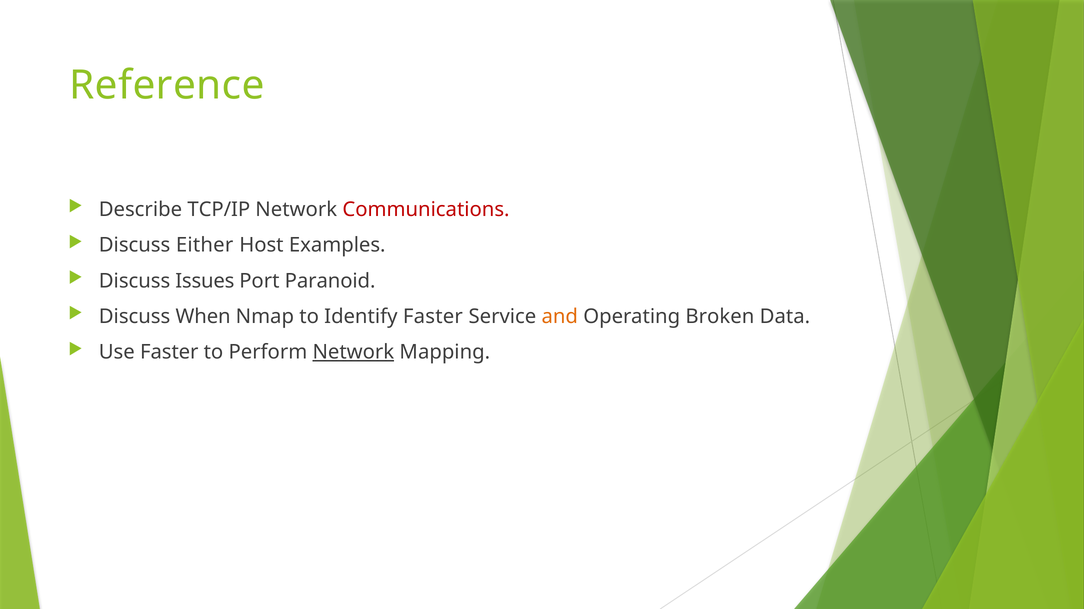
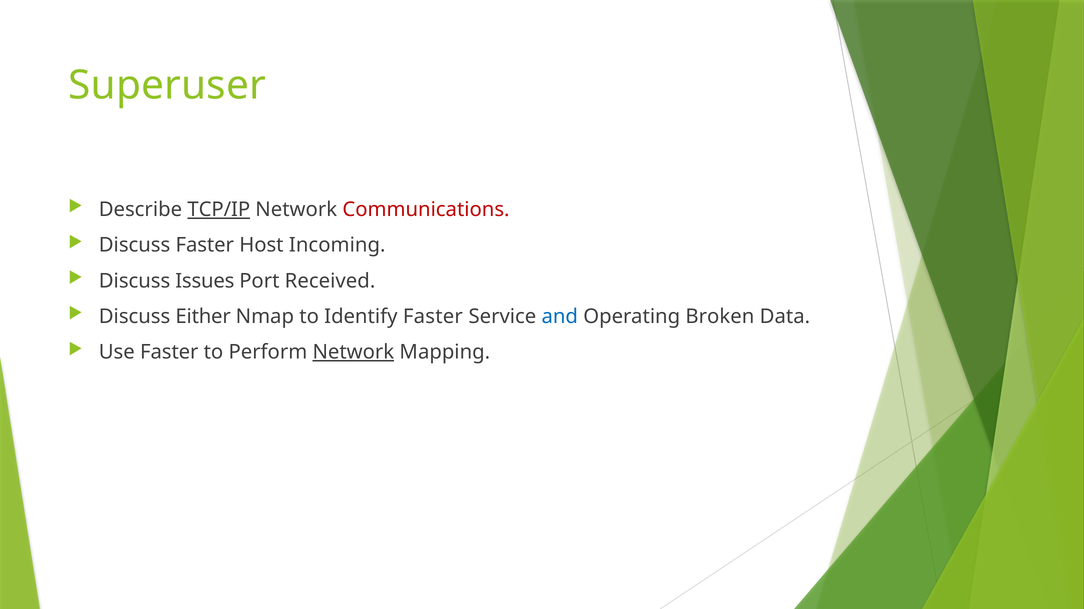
Reference: Reference -> Superuser
TCP/IP underline: none -> present
Discuss Either: Either -> Faster
Examples: Examples -> Incoming
Paranoid: Paranoid -> Received
When: When -> Either
and colour: orange -> blue
